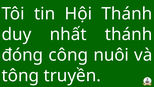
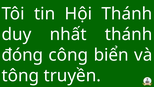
nuôi: nuôi -> biển
